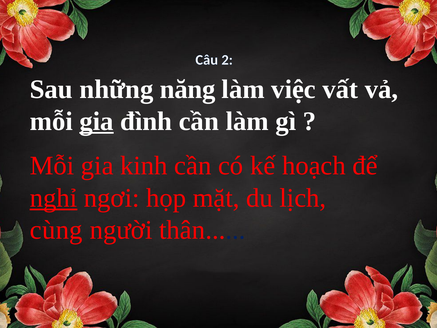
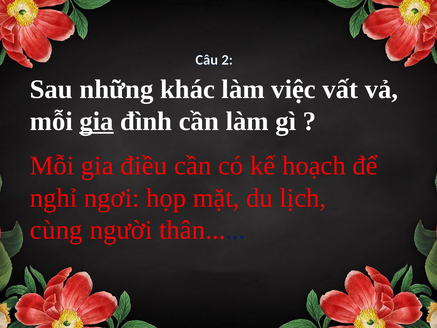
năng: năng -> khác
kinh: kinh -> điều
nghỉ underline: present -> none
